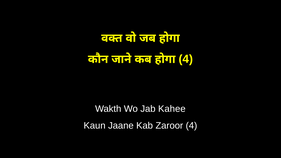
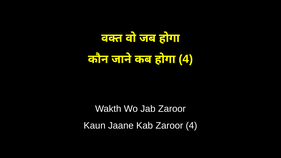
Jab Kahee: Kahee -> Zaroor
